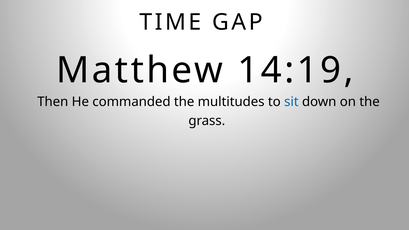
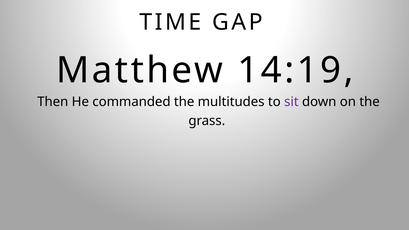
sit colour: blue -> purple
